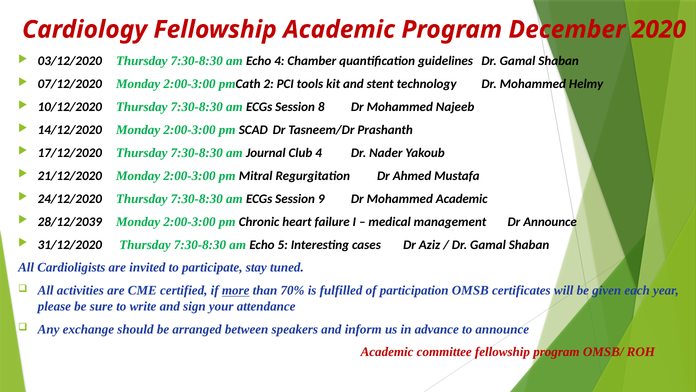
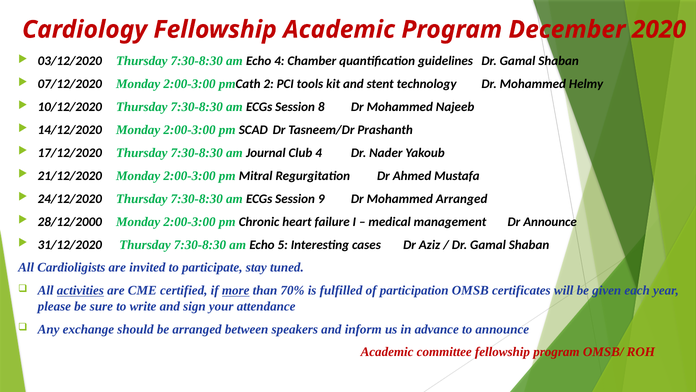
Mohammed Academic: Academic -> Arranged
28/12/2039: 28/12/2039 -> 28/12/2000
activities underline: none -> present
